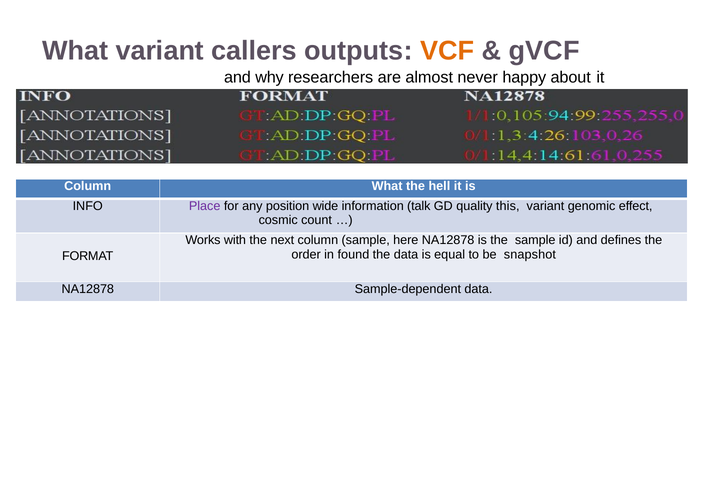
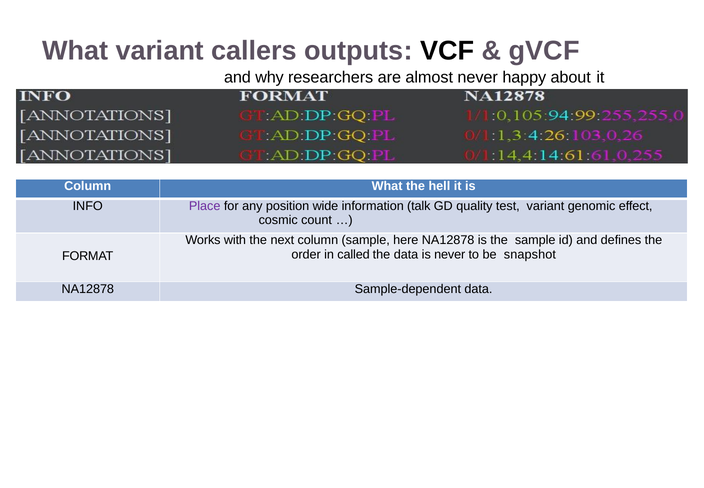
VCF colour: orange -> black
this: this -> test
found: found -> called
is equal: equal -> never
